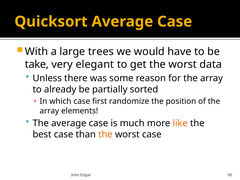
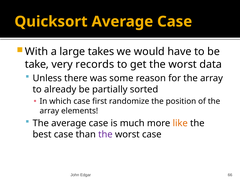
trees: trees -> takes
elegant: elegant -> records
the at (105, 134) colour: orange -> purple
